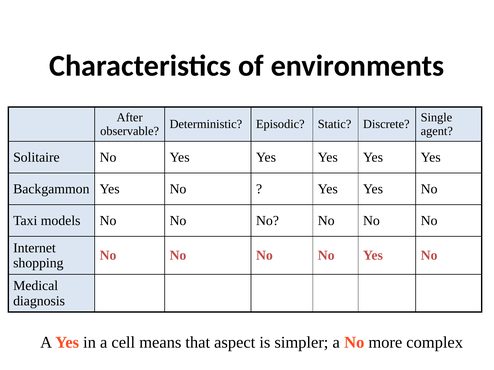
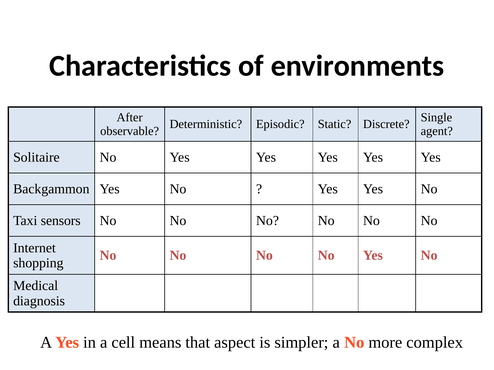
models: models -> sensors
